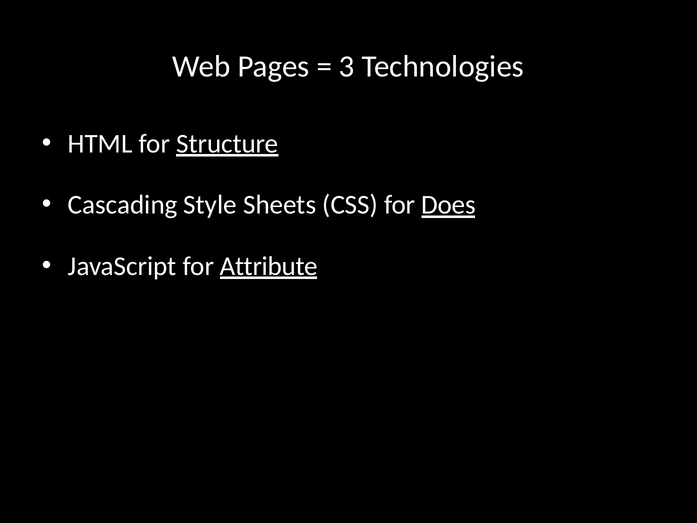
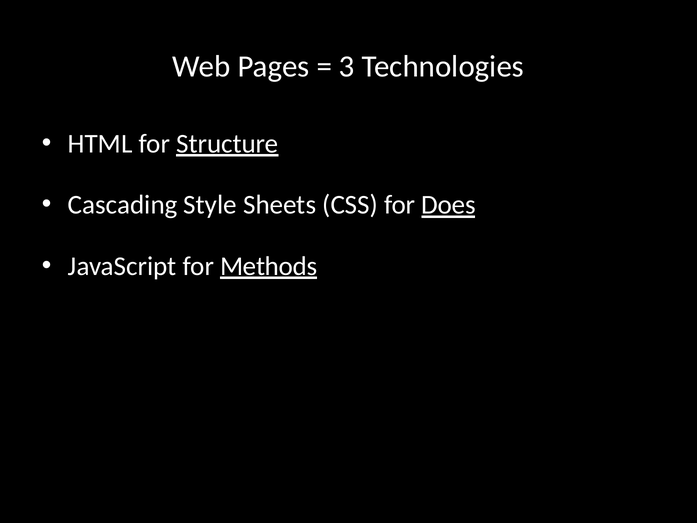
Attribute: Attribute -> Methods
